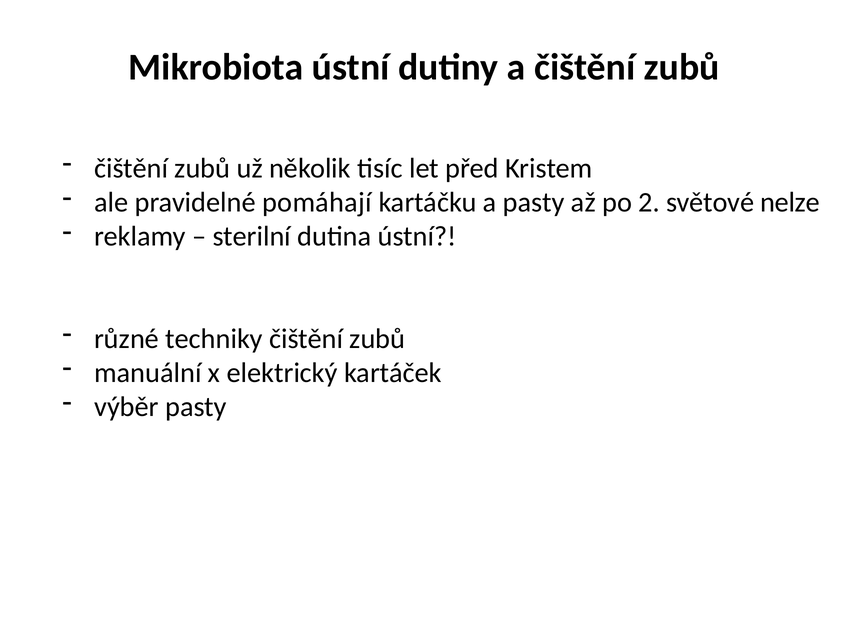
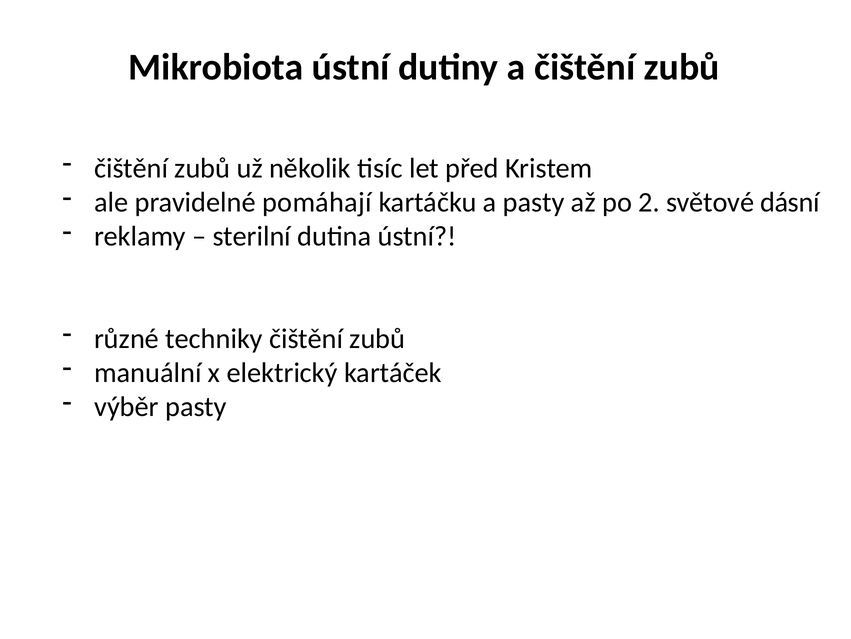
nelze: nelze -> dásní
